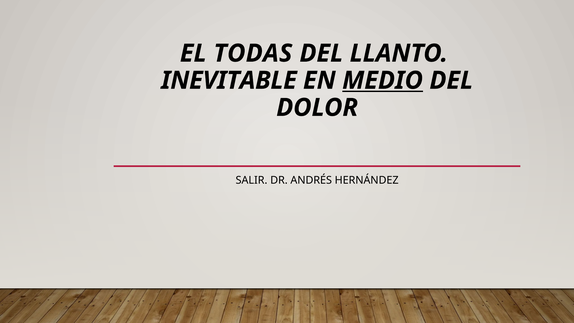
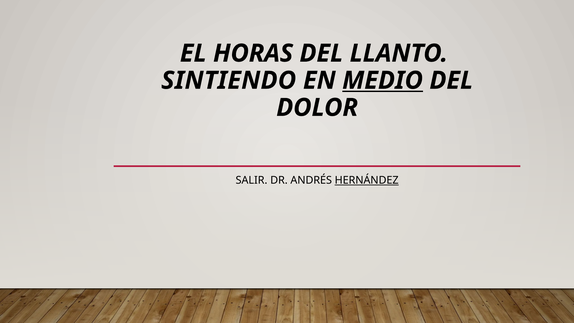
TODAS: TODAS -> HORAS
INEVITABLE: INEVITABLE -> SINTIENDO
HERNÁNDEZ underline: none -> present
